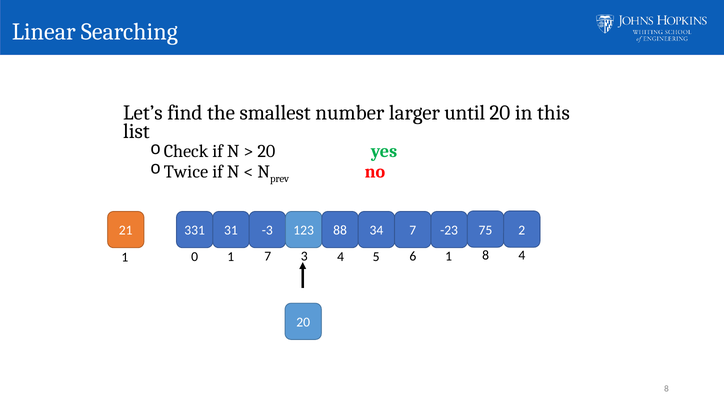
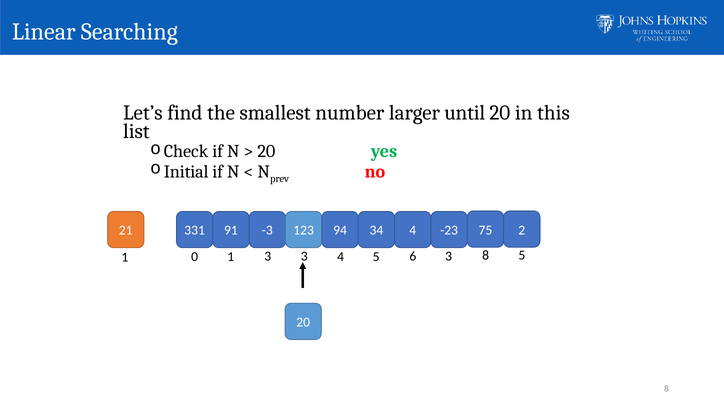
Twice: Twice -> Initial
31: 31 -> 91
88: 88 -> 94
34 7: 7 -> 4
1 7: 7 -> 3
6 1: 1 -> 3
8 4: 4 -> 5
